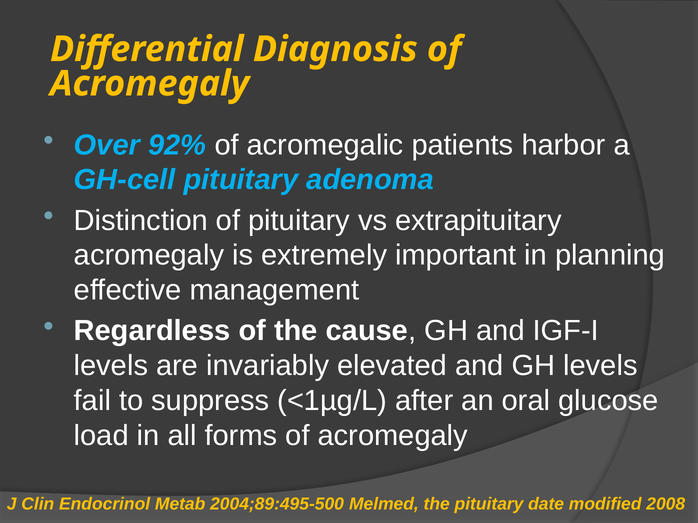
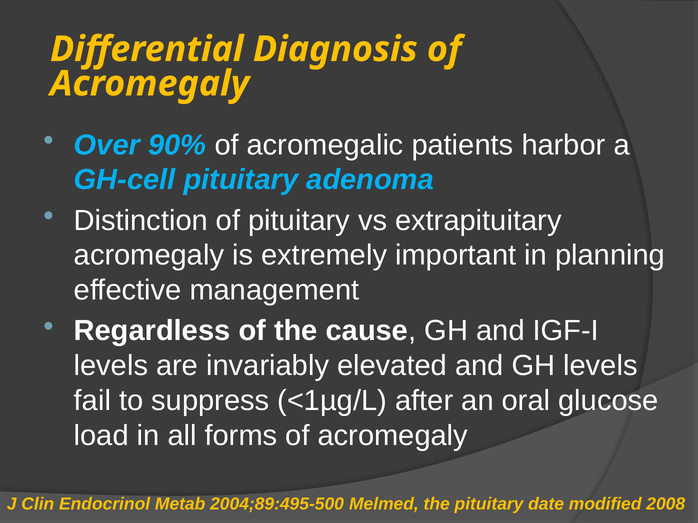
92%: 92% -> 90%
